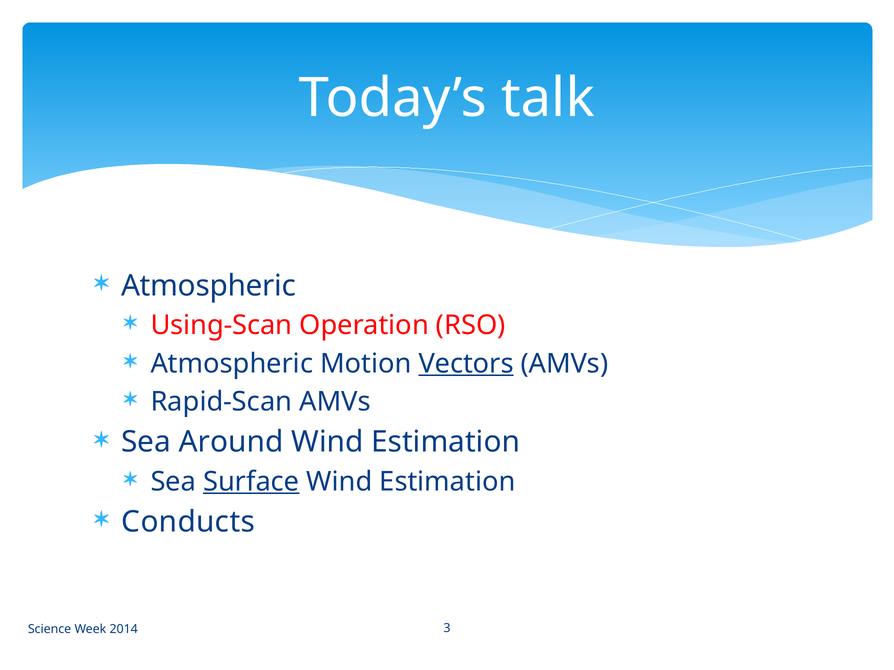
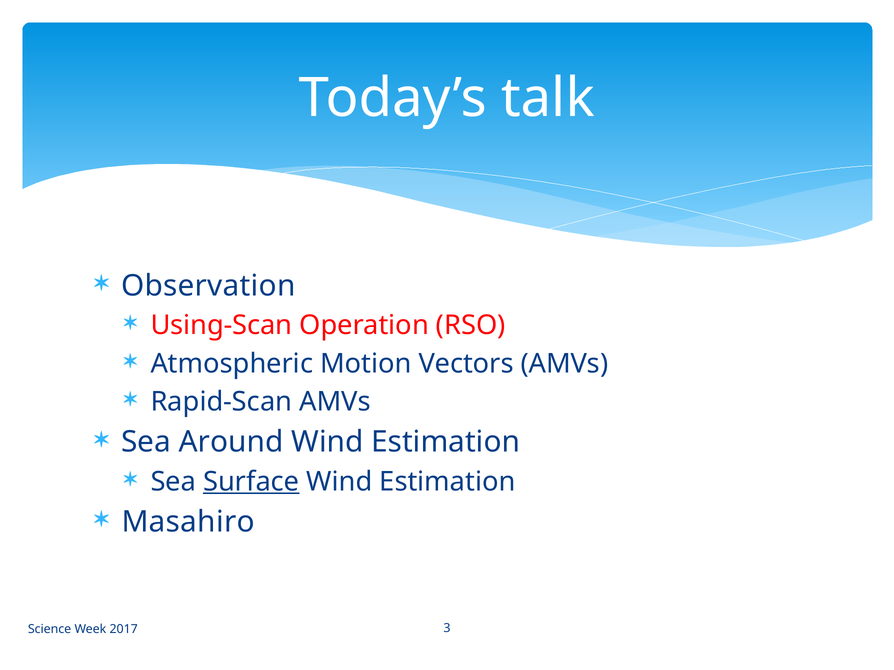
Atmospheric at (209, 286): Atmospheric -> Observation
Vectors underline: present -> none
Conducts: Conducts -> Masahiro
2014: 2014 -> 2017
